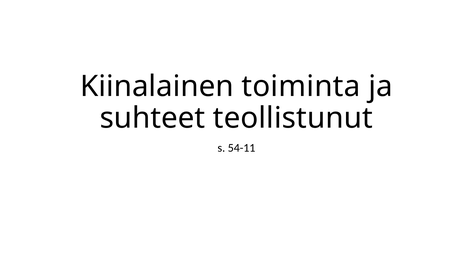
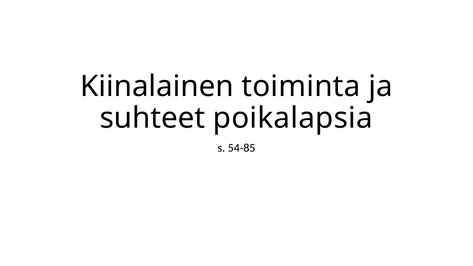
teollistunut: teollistunut -> poikalapsia
54-11: 54-11 -> 54-85
